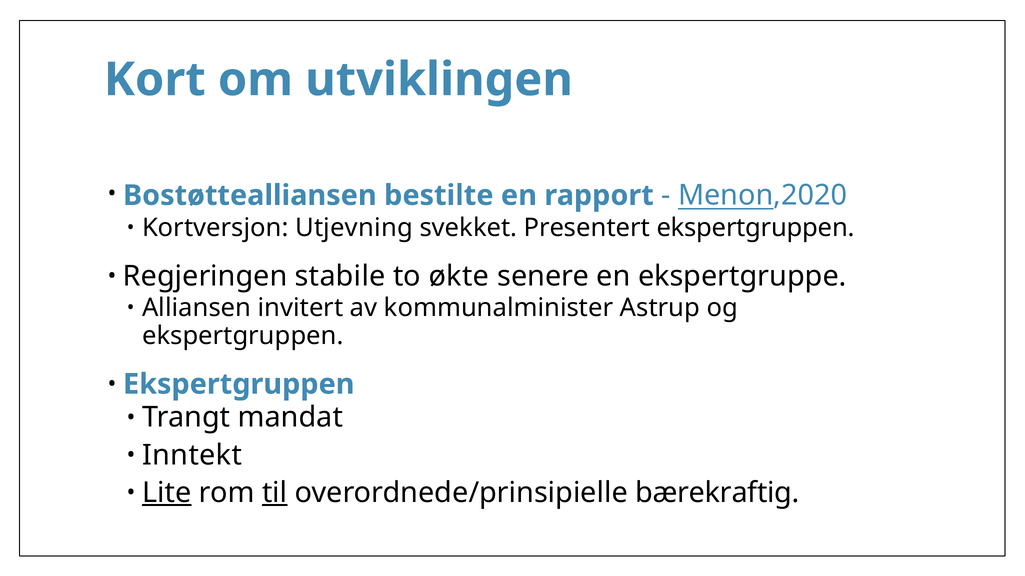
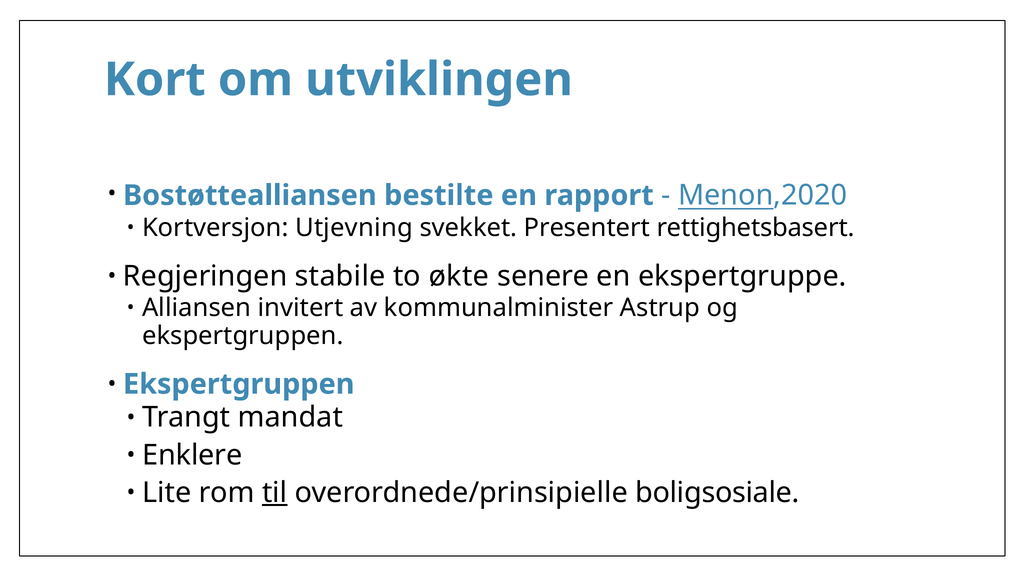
Presentert ekspertgruppen: ekspertgruppen -> rettighetsbasert
Inntekt: Inntekt -> Enklere
Lite underline: present -> none
bærekraftig: bærekraftig -> boligsosiale
